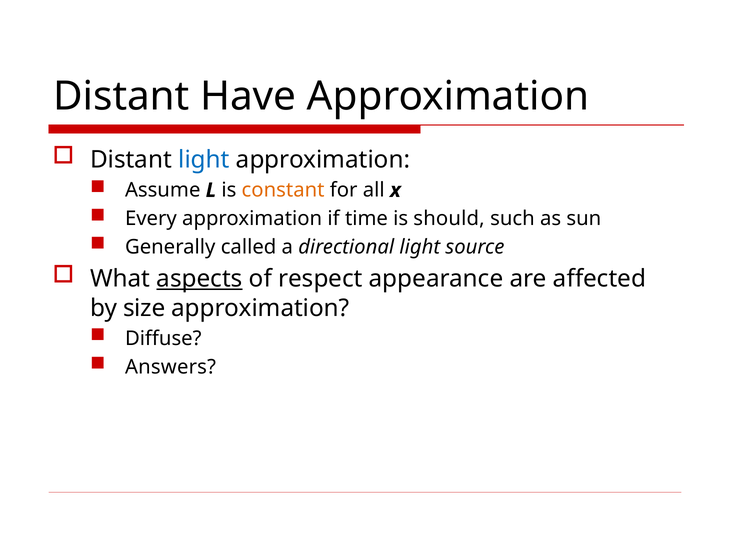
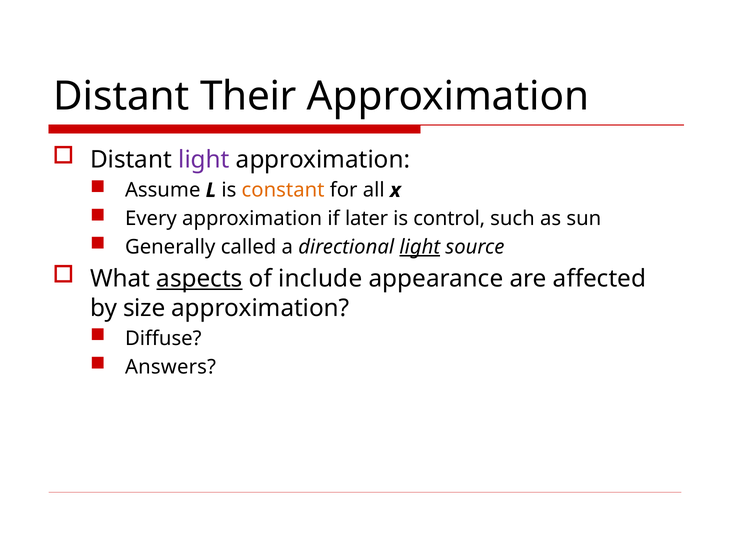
Have: Have -> Their
light at (204, 160) colour: blue -> purple
time: time -> later
should: should -> control
light at (420, 247) underline: none -> present
respect: respect -> include
